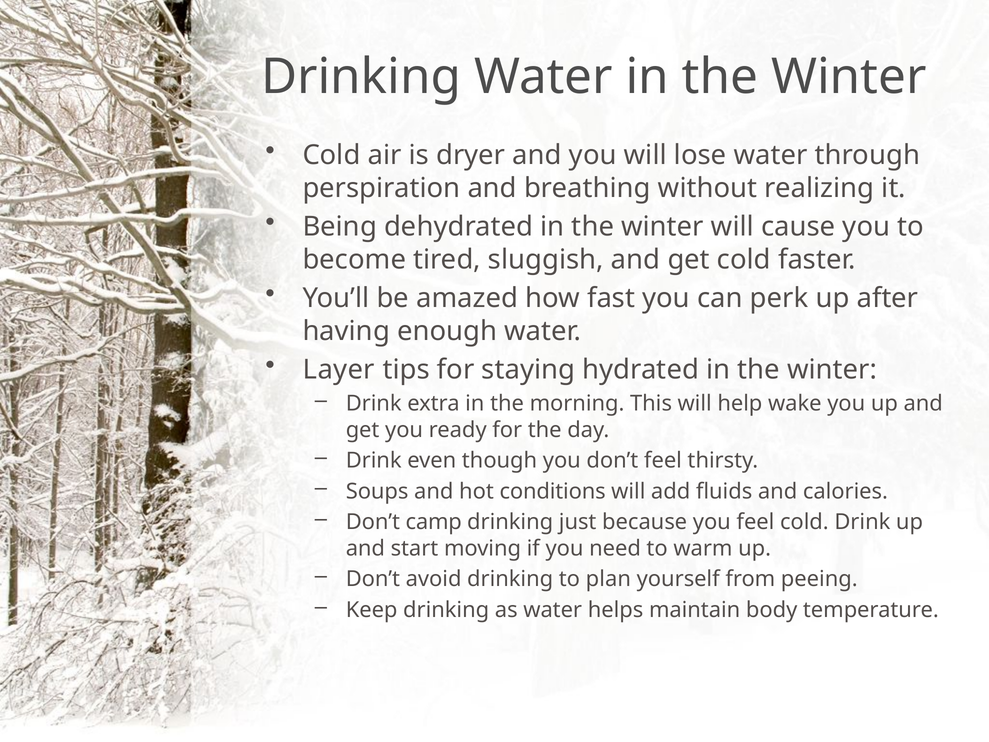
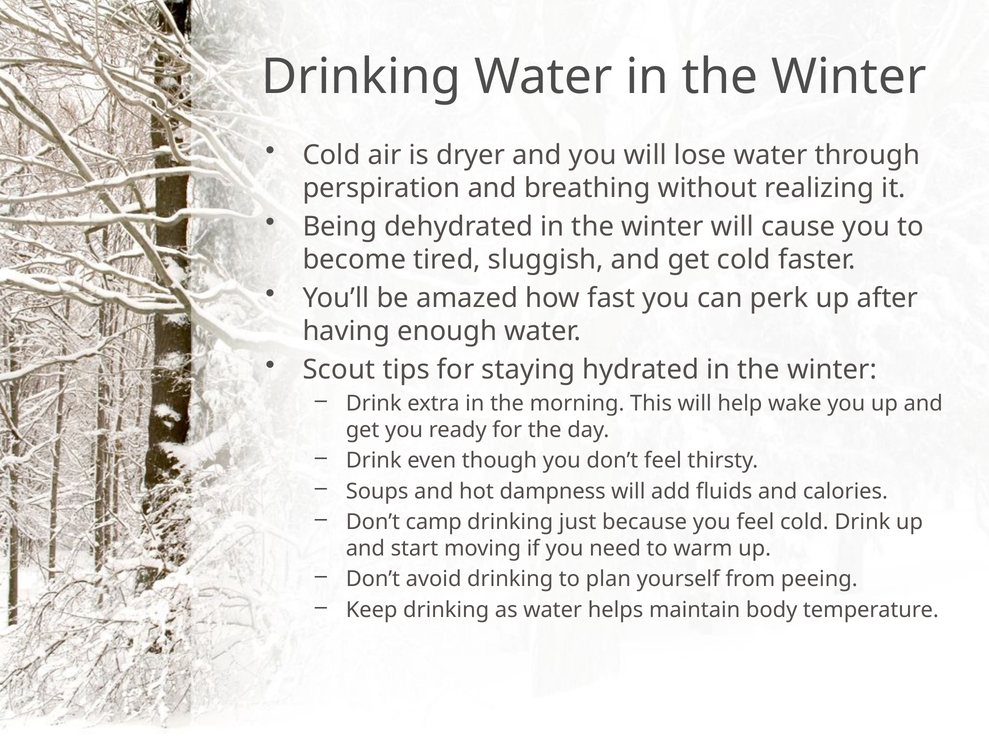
Layer: Layer -> Scout
conditions: conditions -> dampness
